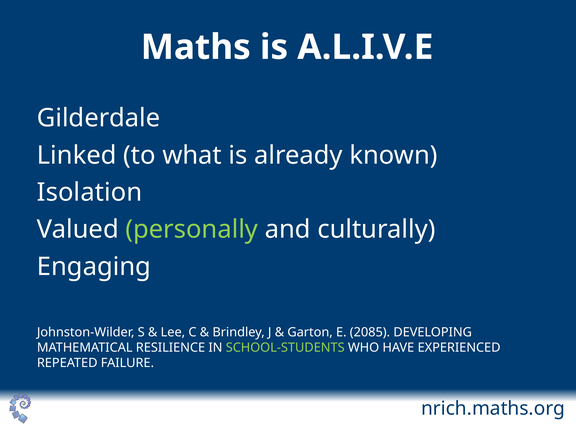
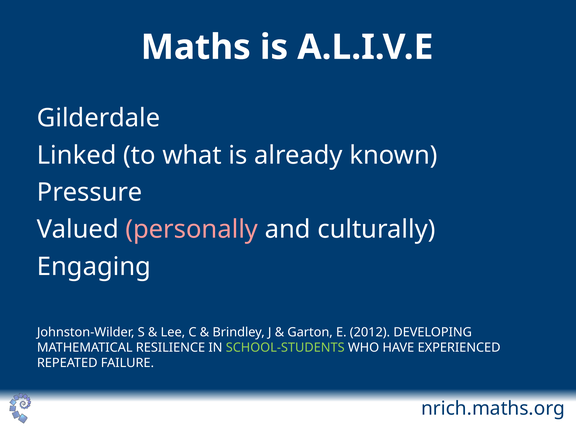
Isolation: Isolation -> Pressure
personally colour: light green -> pink
2085: 2085 -> 2012
